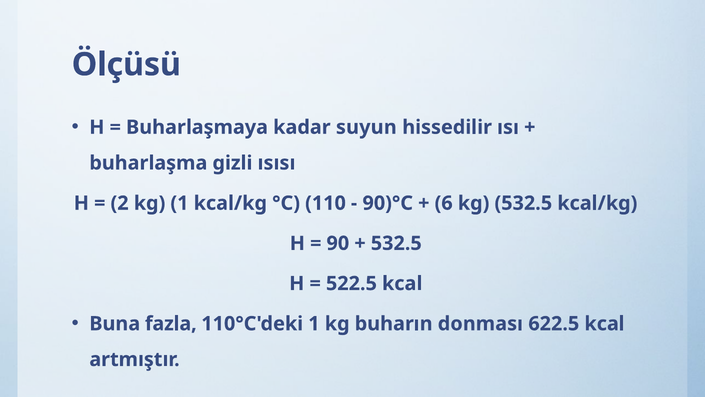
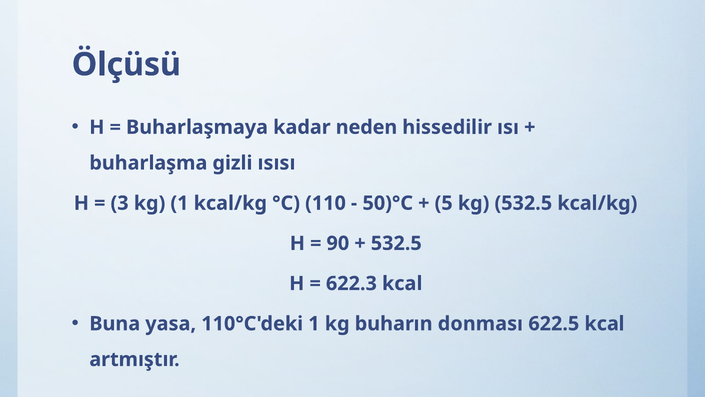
suyun: suyun -> neden
2: 2 -> 3
90)°C: 90)°C -> 50)°C
6: 6 -> 5
522.5: 522.5 -> 622.3
fazla: fazla -> yasa
